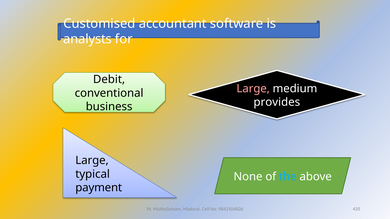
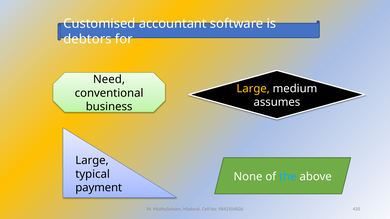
analysts: analysts -> debtors
Debit: Debit -> Need
Large at (253, 89) colour: pink -> yellow
provides: provides -> assumes
